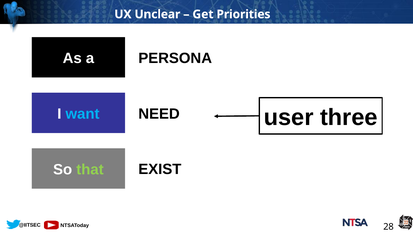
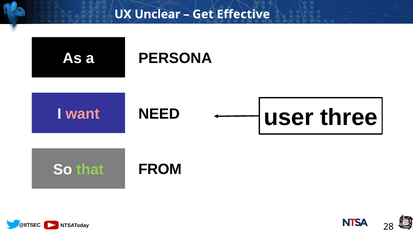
Priorities: Priorities -> Effective
want colour: light blue -> pink
EXIST: EXIST -> FROM
